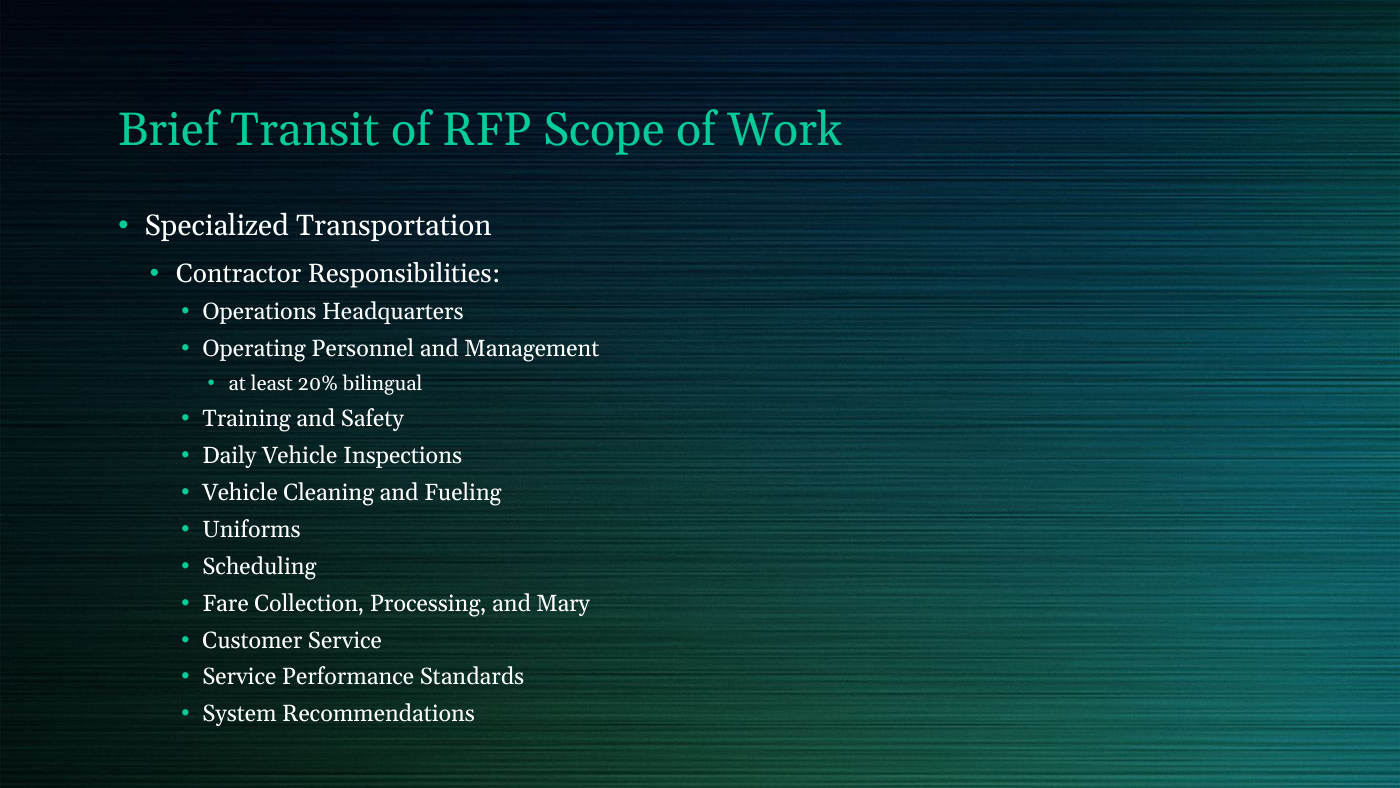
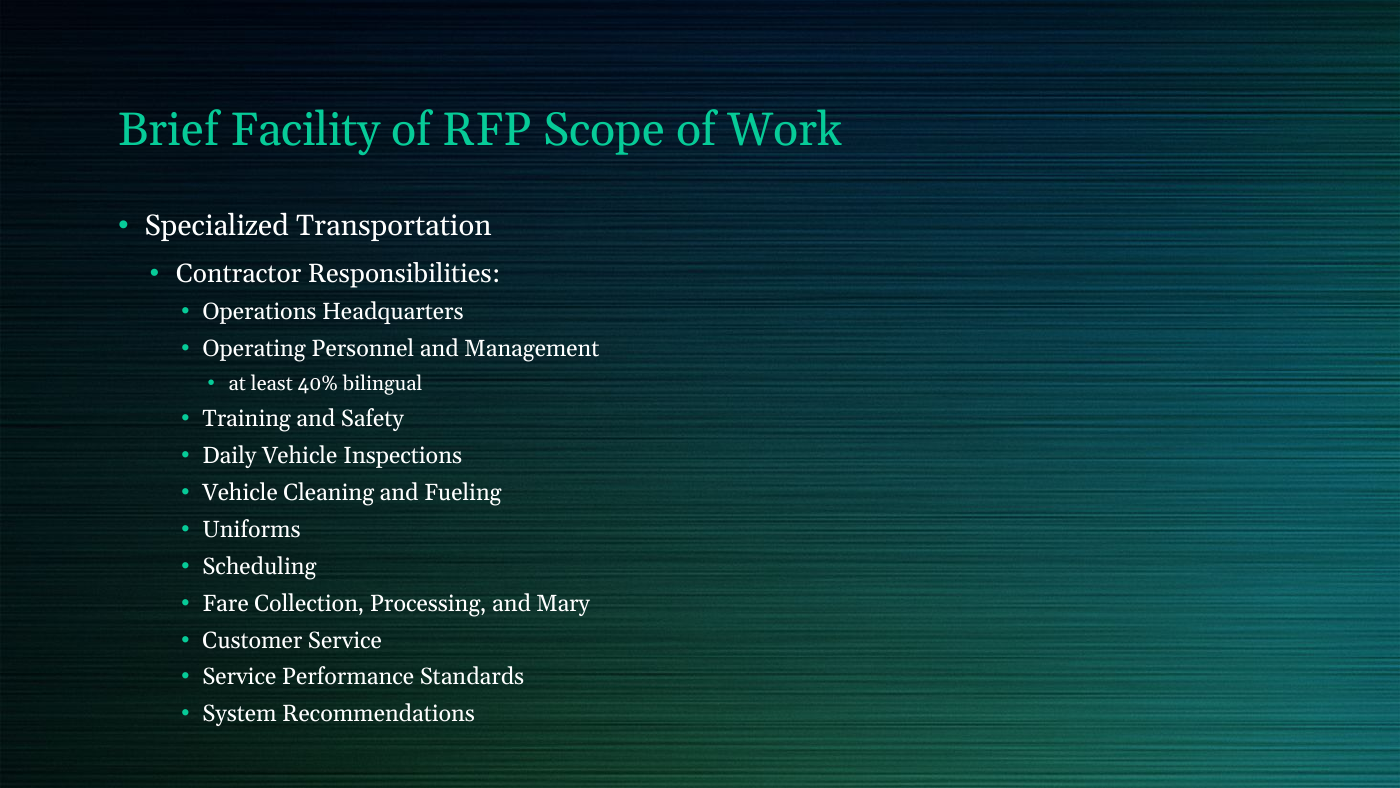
Transit: Transit -> Facility
20%: 20% -> 40%
